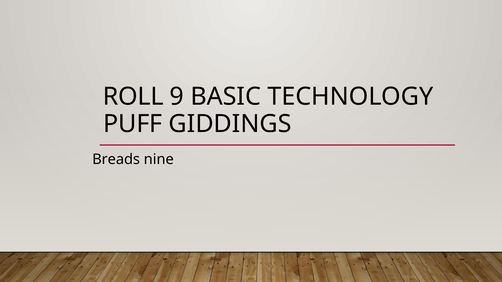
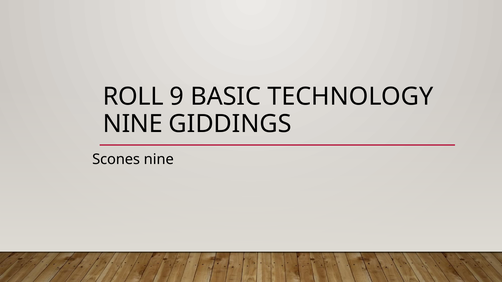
PUFF at (133, 124): PUFF -> NINE
Breads: Breads -> Scones
